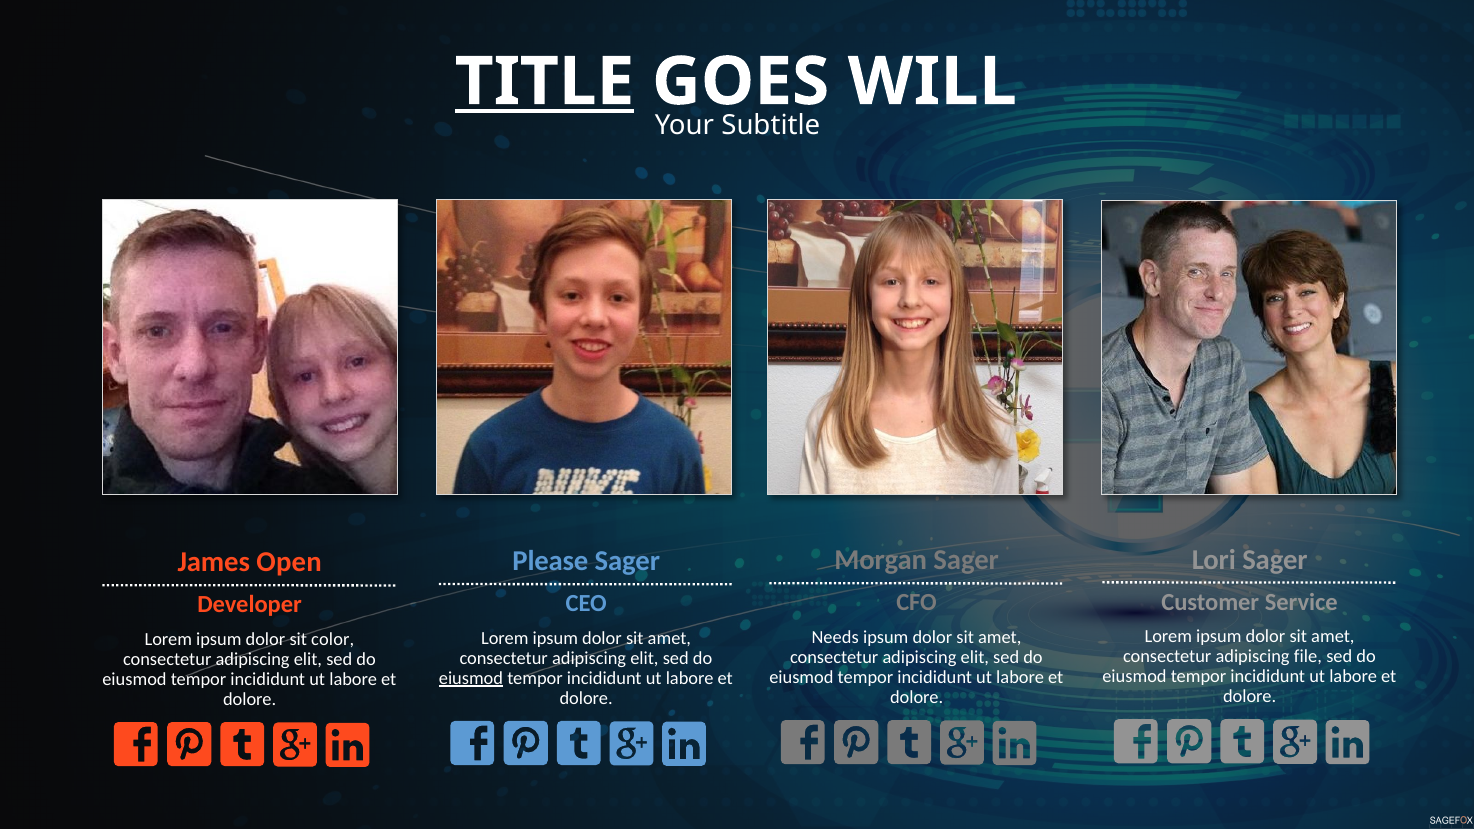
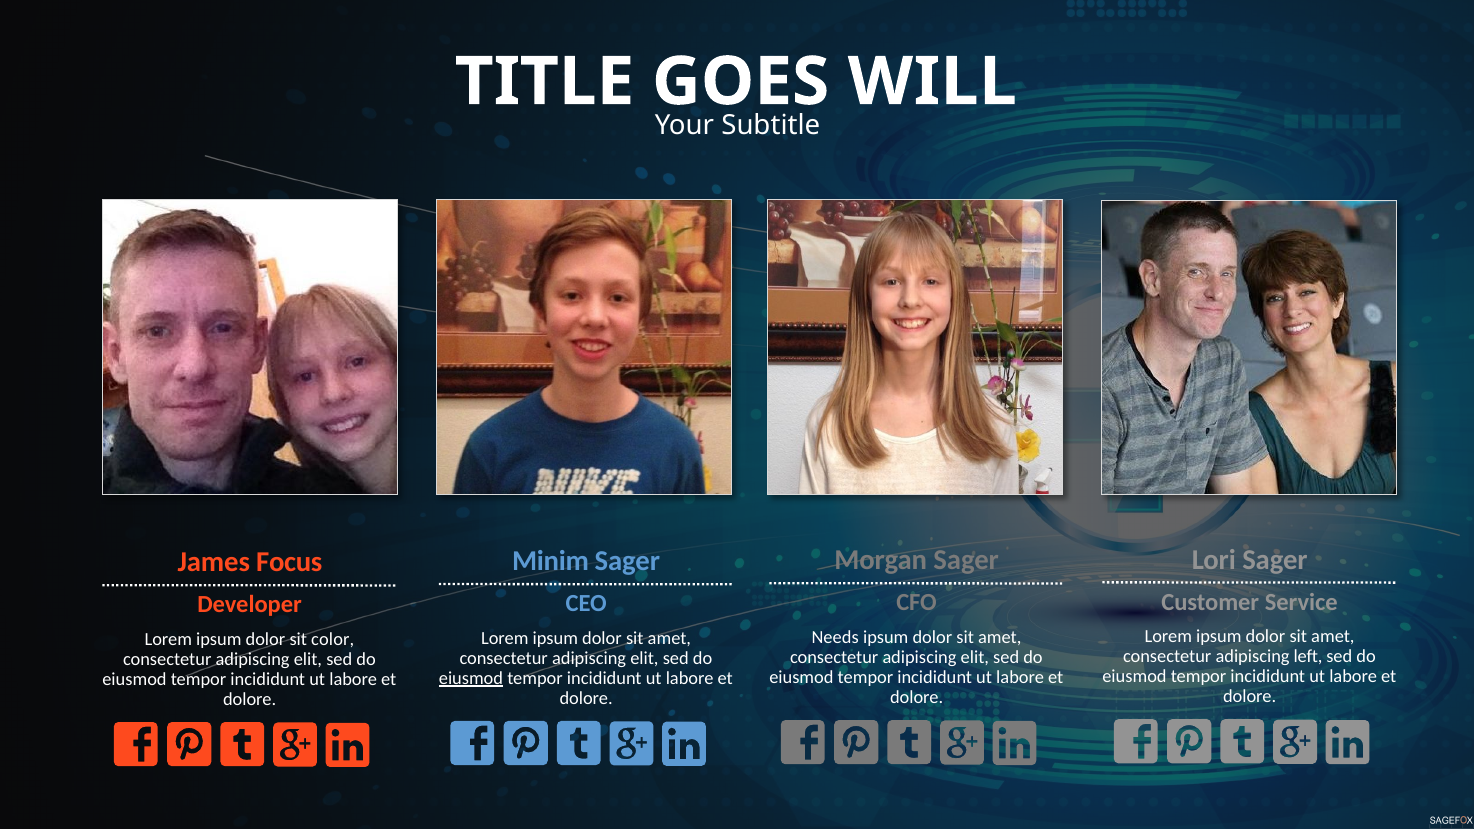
TITLE underline: present -> none
Please: Please -> Minim
Open: Open -> Focus
file: file -> left
